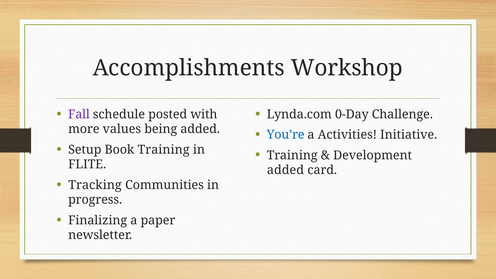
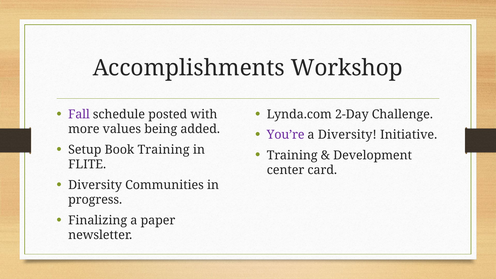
0-Day: 0-Day -> 2-Day
You’re colour: blue -> purple
a Activities: Activities -> Diversity
added at (285, 170): added -> center
Tracking at (95, 185): Tracking -> Diversity
